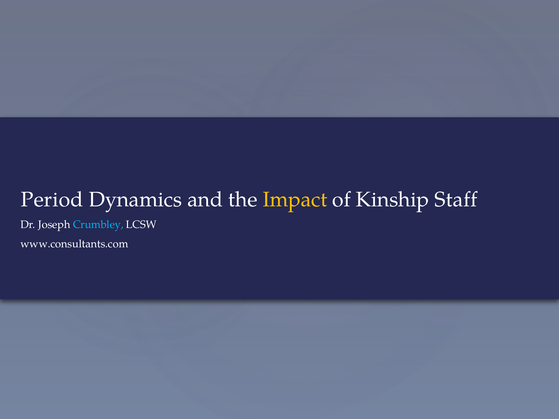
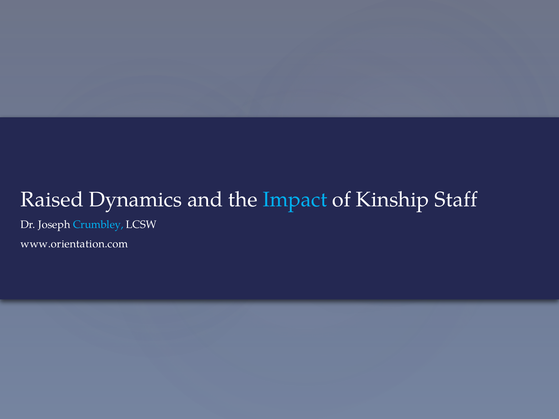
Period: Period -> Raised
Impact colour: yellow -> light blue
www.consultants.com: www.consultants.com -> www.orientation.com
